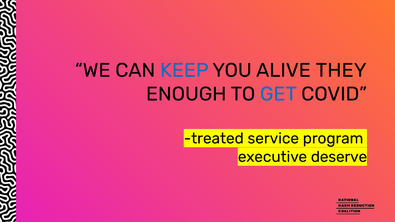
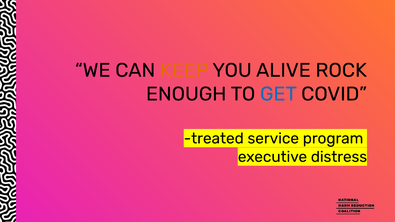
KEEP colour: blue -> orange
THEY: THEY -> ROCK
deserve: deserve -> distress
